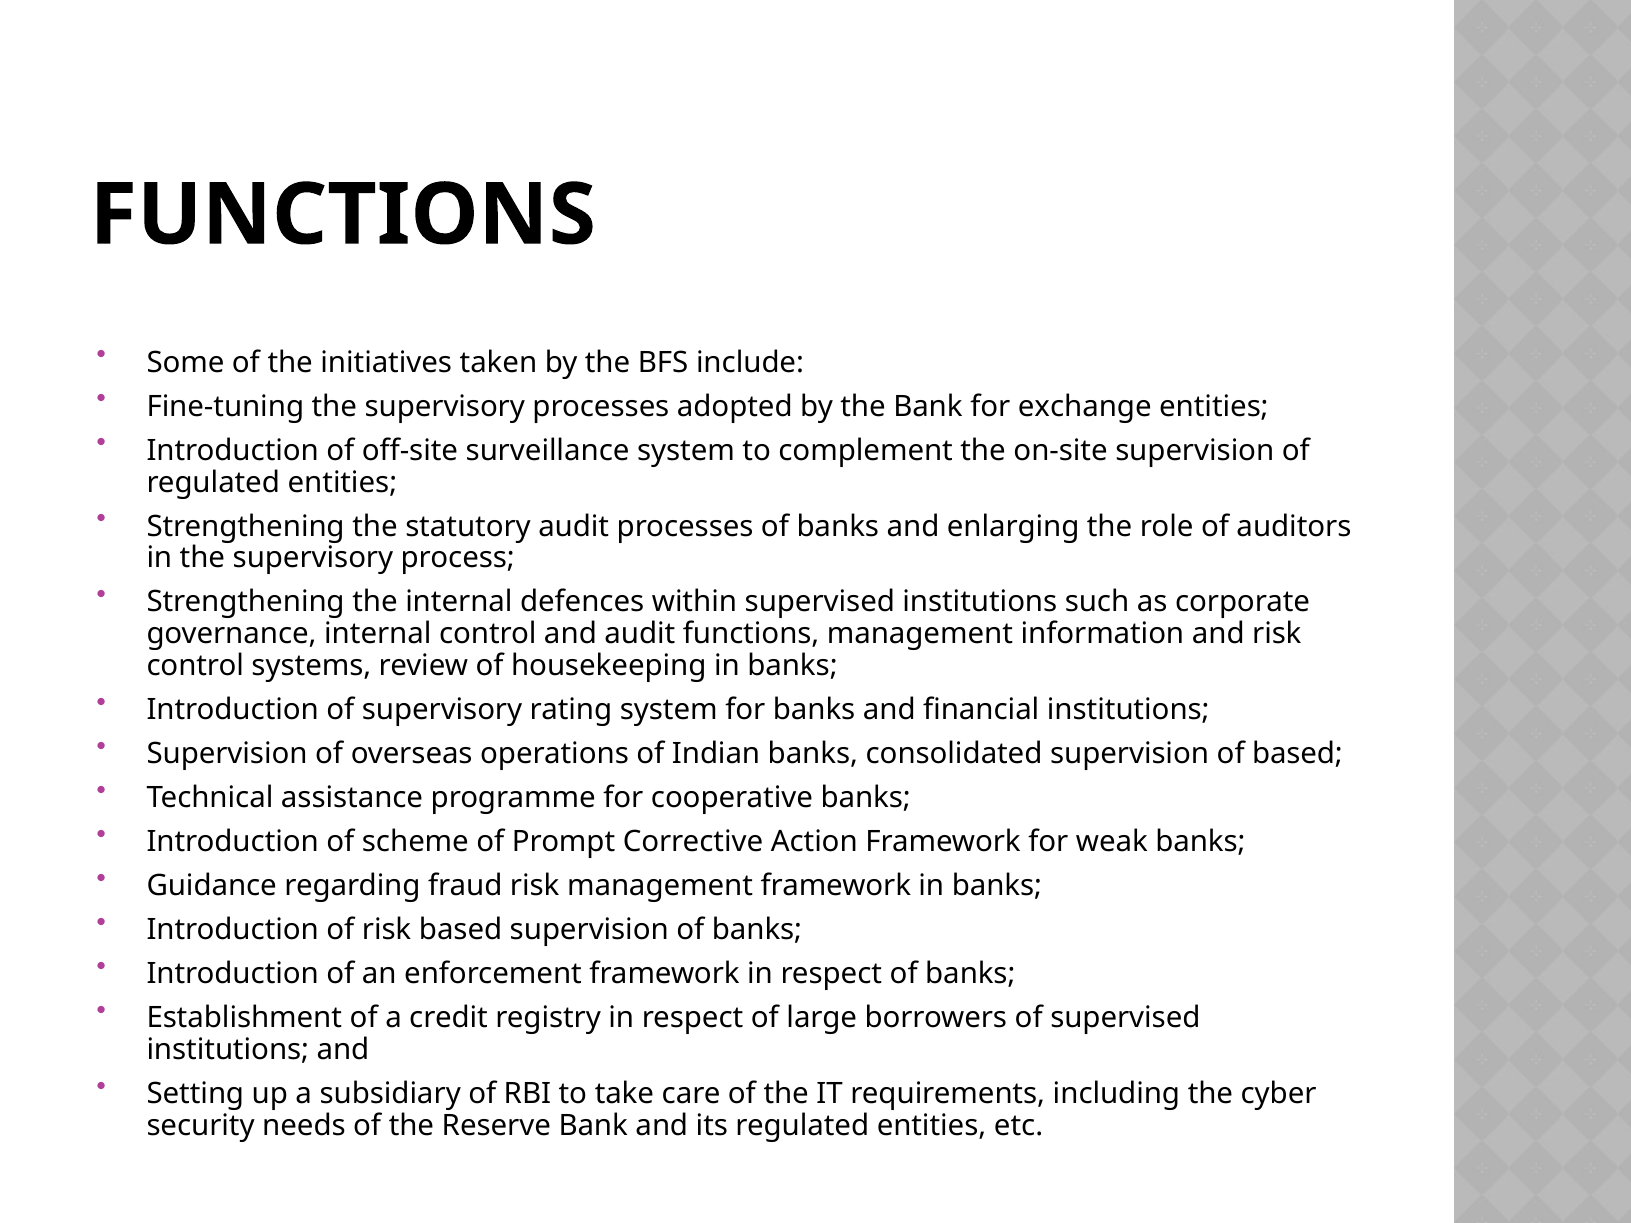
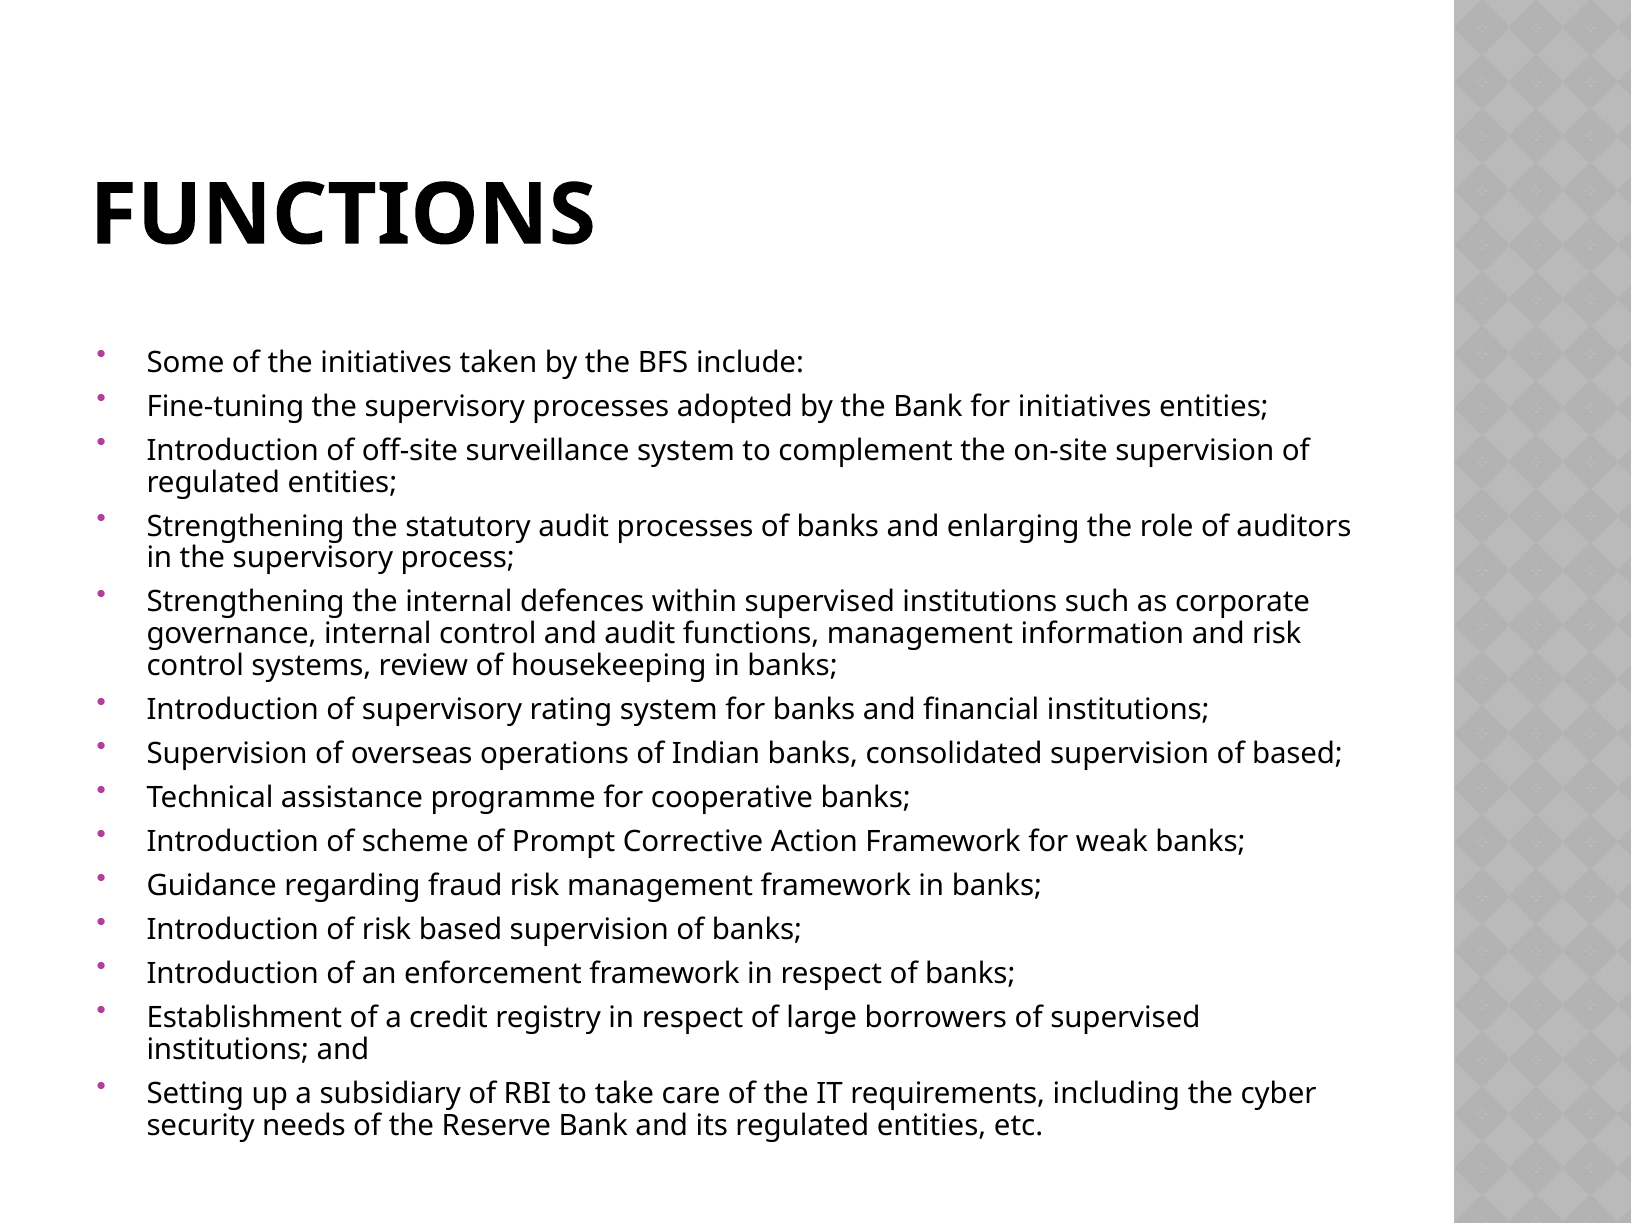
for exchange: exchange -> initiatives
